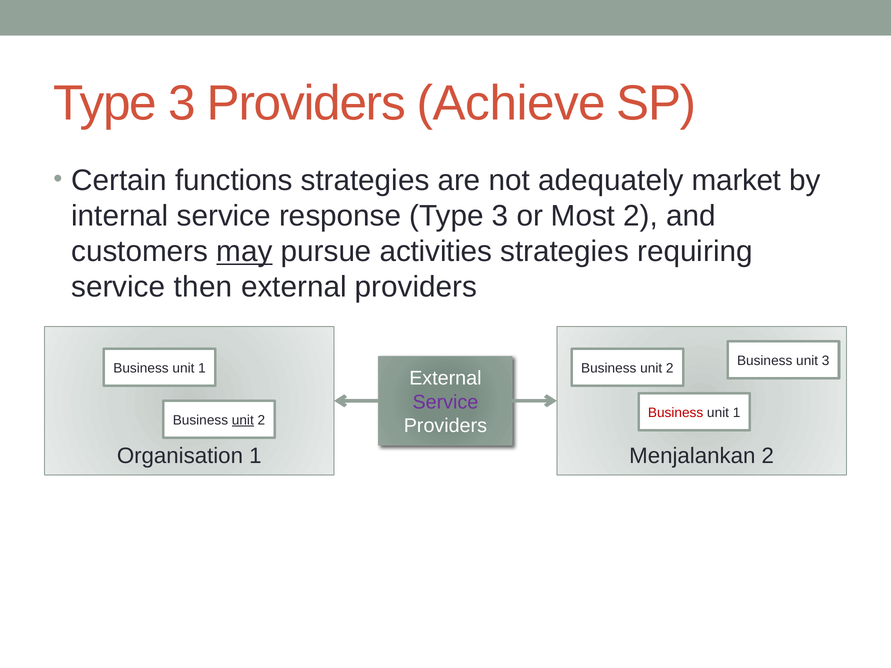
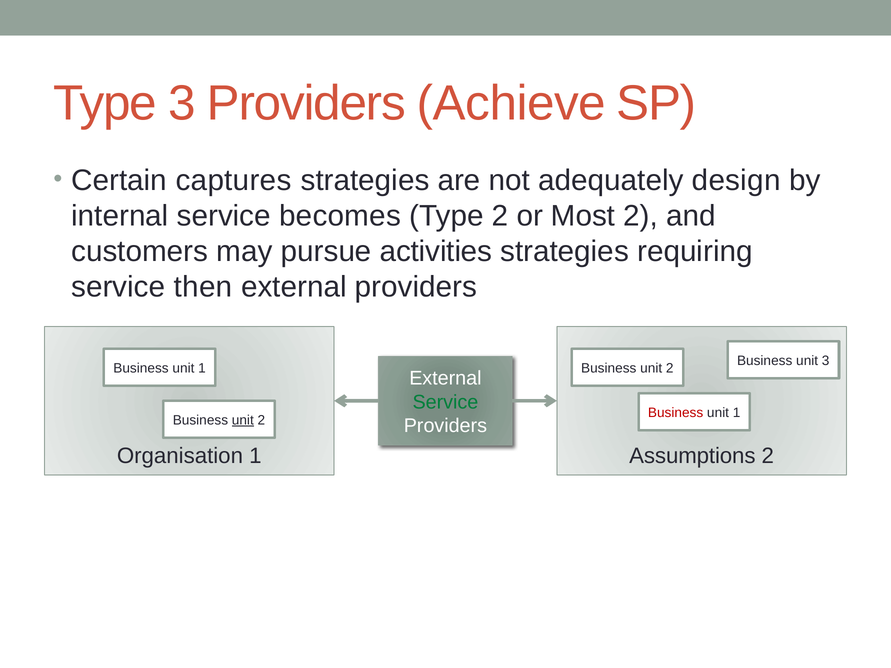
functions: functions -> captures
market: market -> design
response: response -> becomes
3 at (500, 216): 3 -> 2
may underline: present -> none
Service at (445, 402) colour: purple -> green
Menjalankan: Menjalankan -> Assumptions
